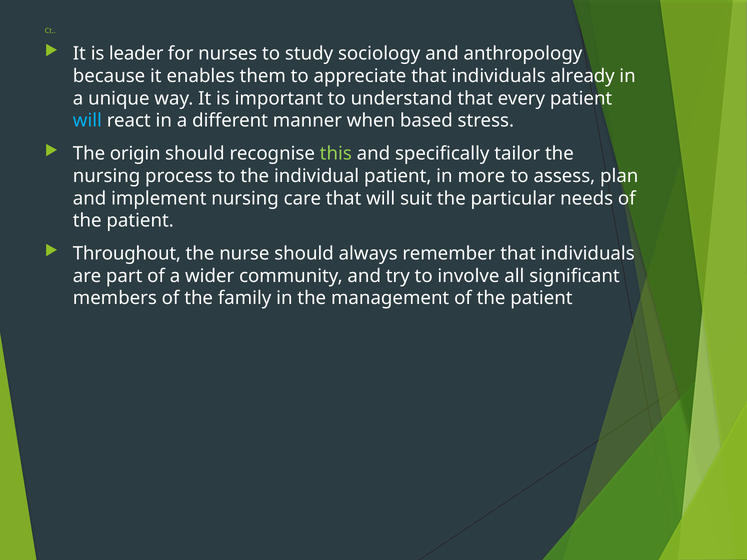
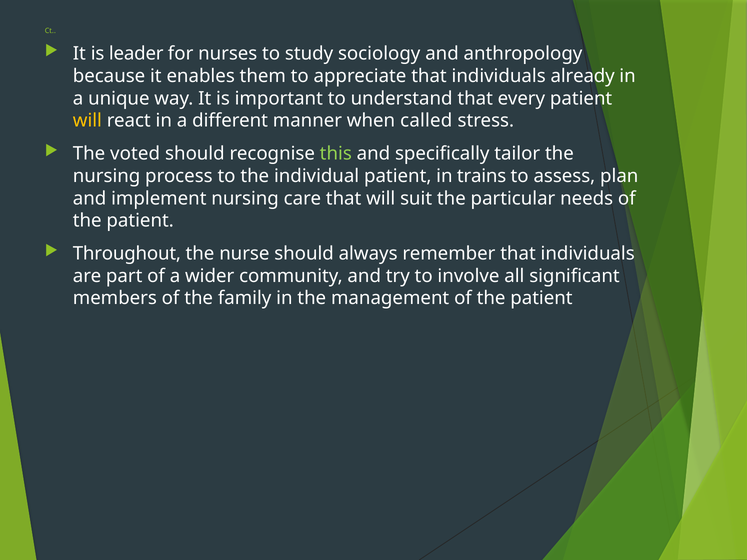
will at (87, 121) colour: light blue -> yellow
based: based -> called
origin: origin -> voted
more: more -> trains
